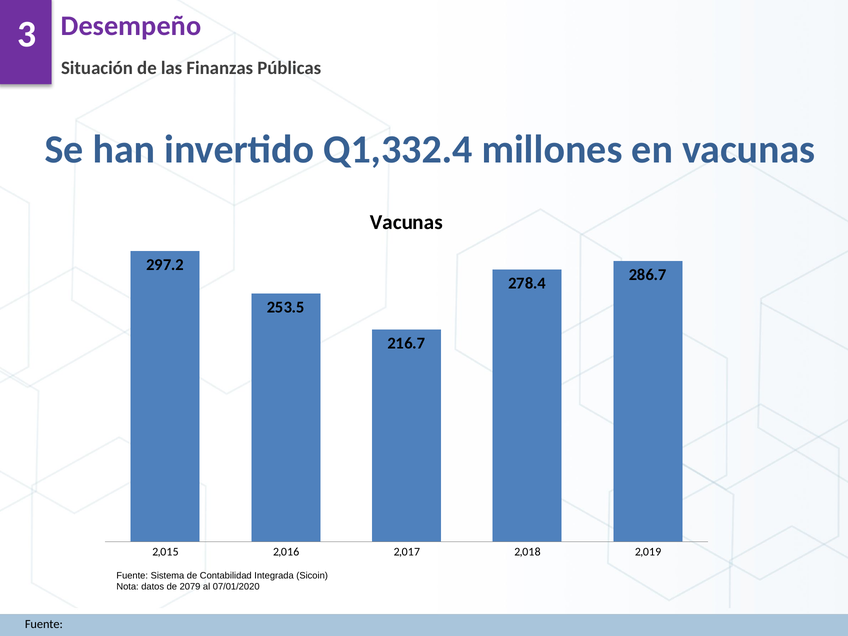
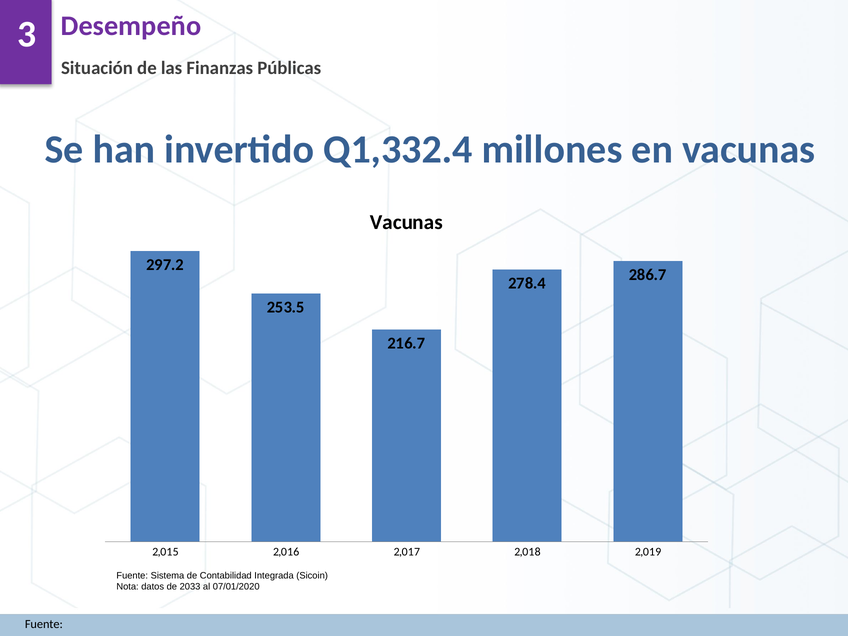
2079: 2079 -> 2033
